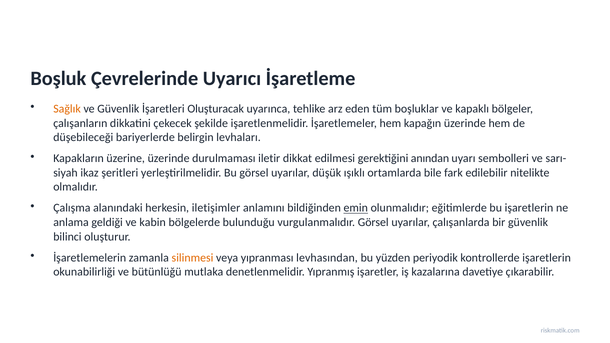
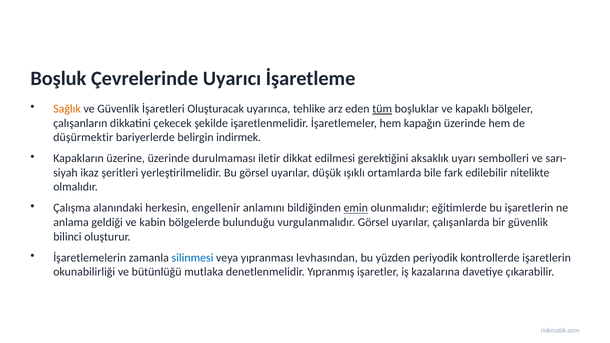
tüm underline: none -> present
düşebileceği: düşebileceği -> düşürmektir
levhaları: levhaları -> indirmek
anından: anından -> aksaklık
iletişimler: iletişimler -> engellenir
silinmesi colour: orange -> blue
